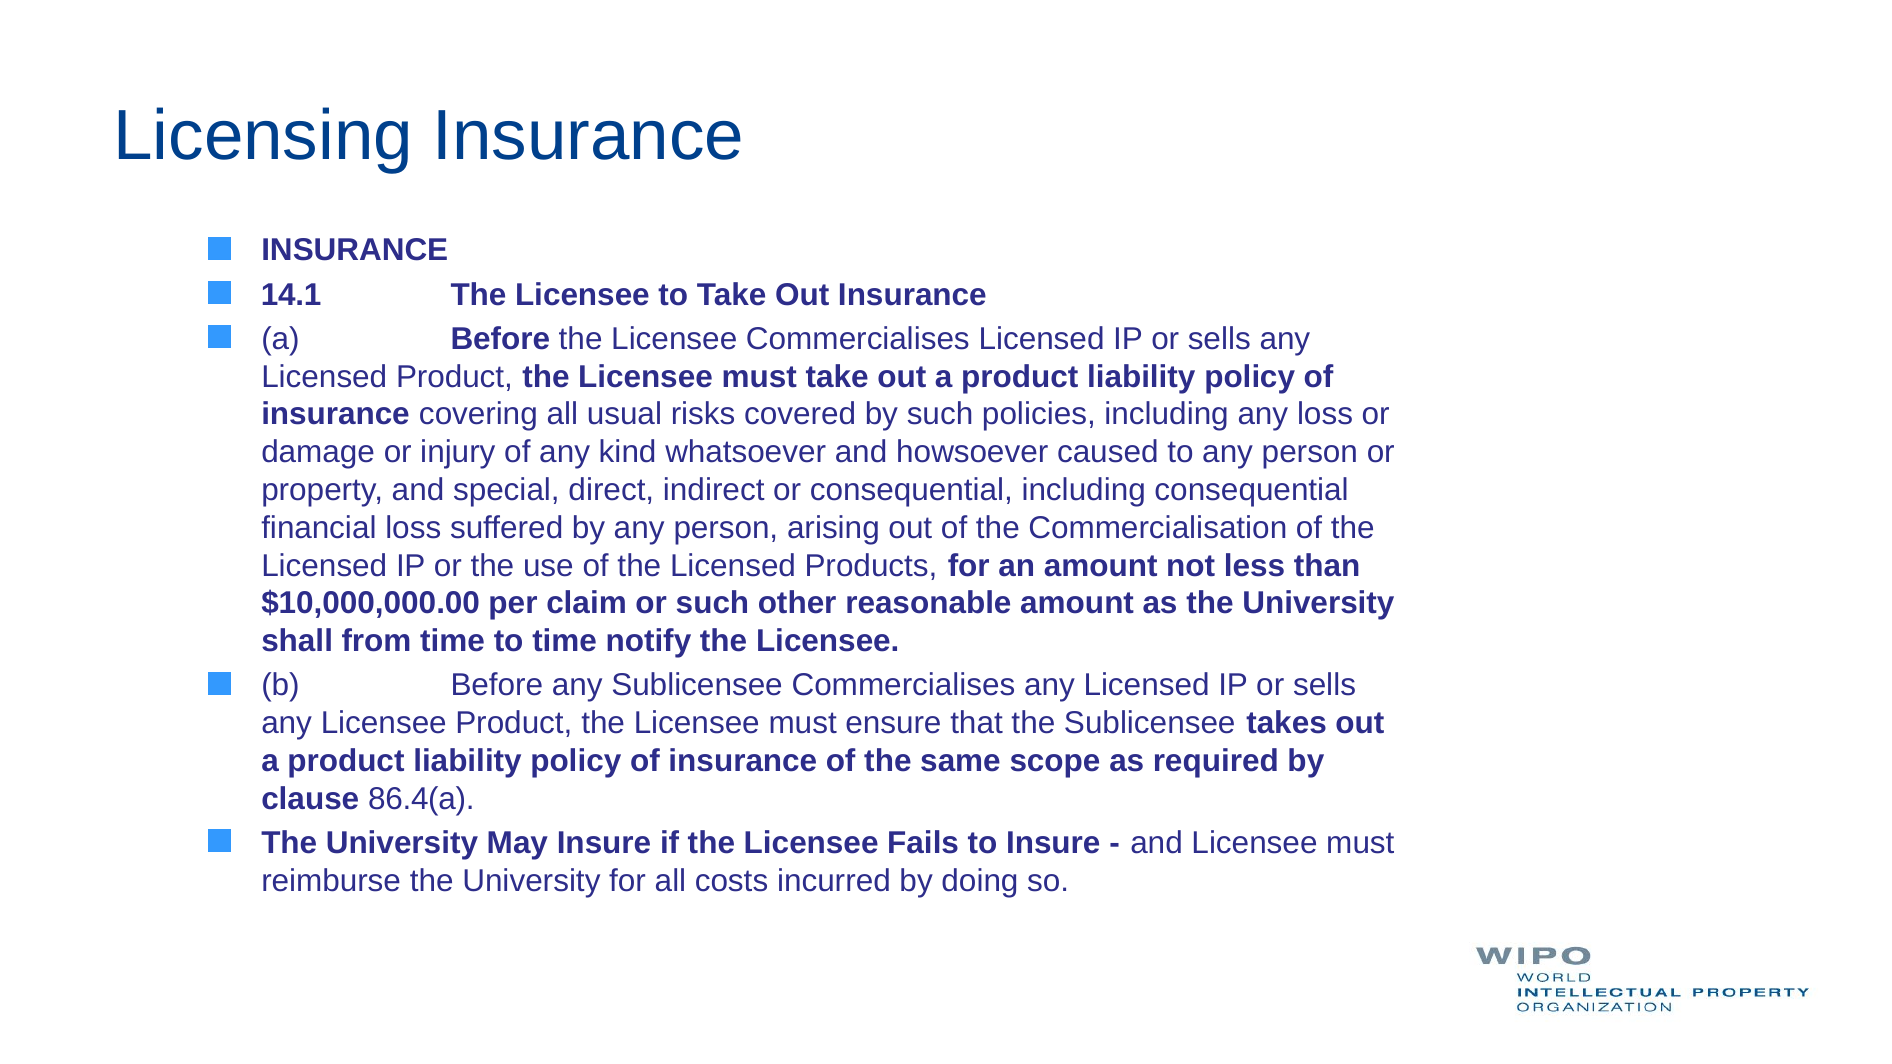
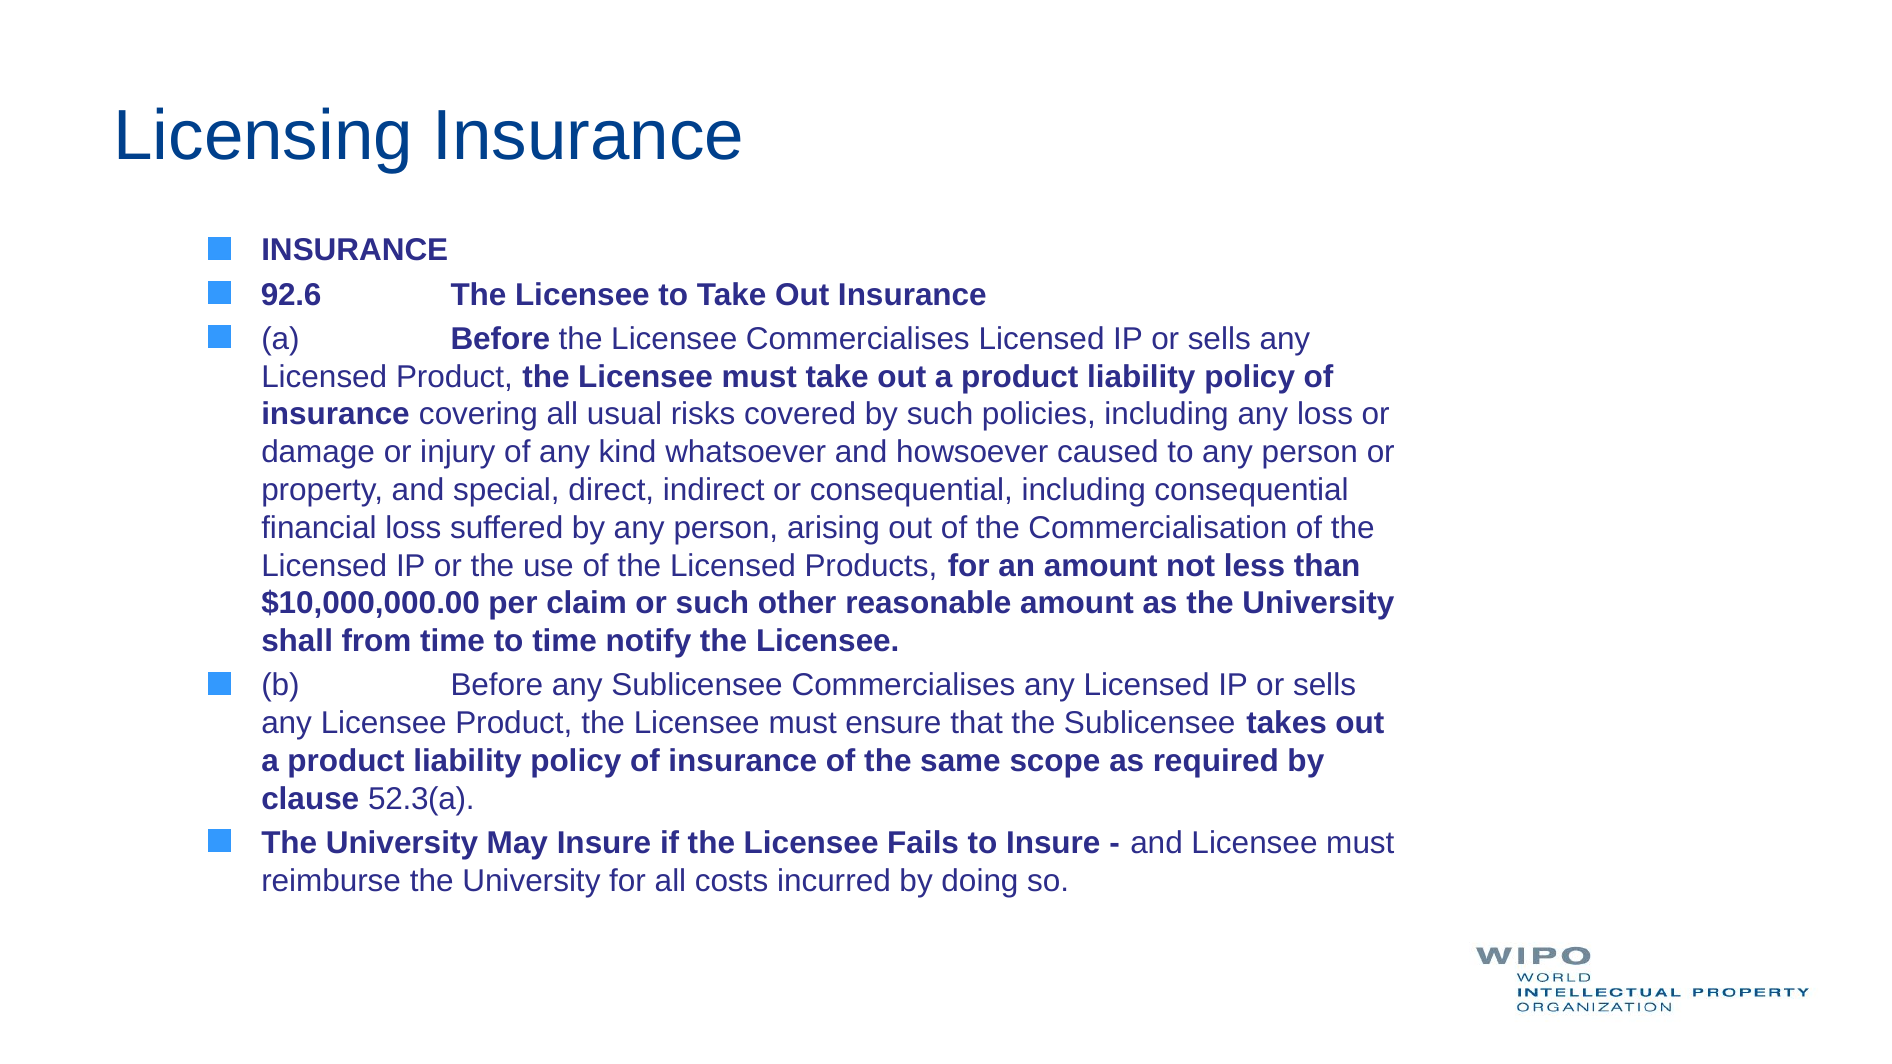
14.1: 14.1 -> 92.6
86.4(a: 86.4(a -> 52.3(a
